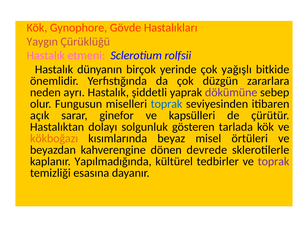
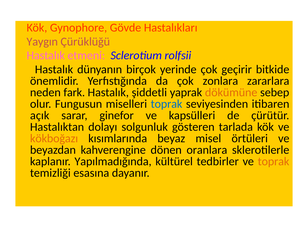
yağışlı: yağışlı -> geçirir
düzgün: düzgün -> zonlara
ayrı: ayrı -> fark
dökümüne colour: purple -> orange
devrede: devrede -> oranlara
toprak at (274, 161) colour: purple -> orange
